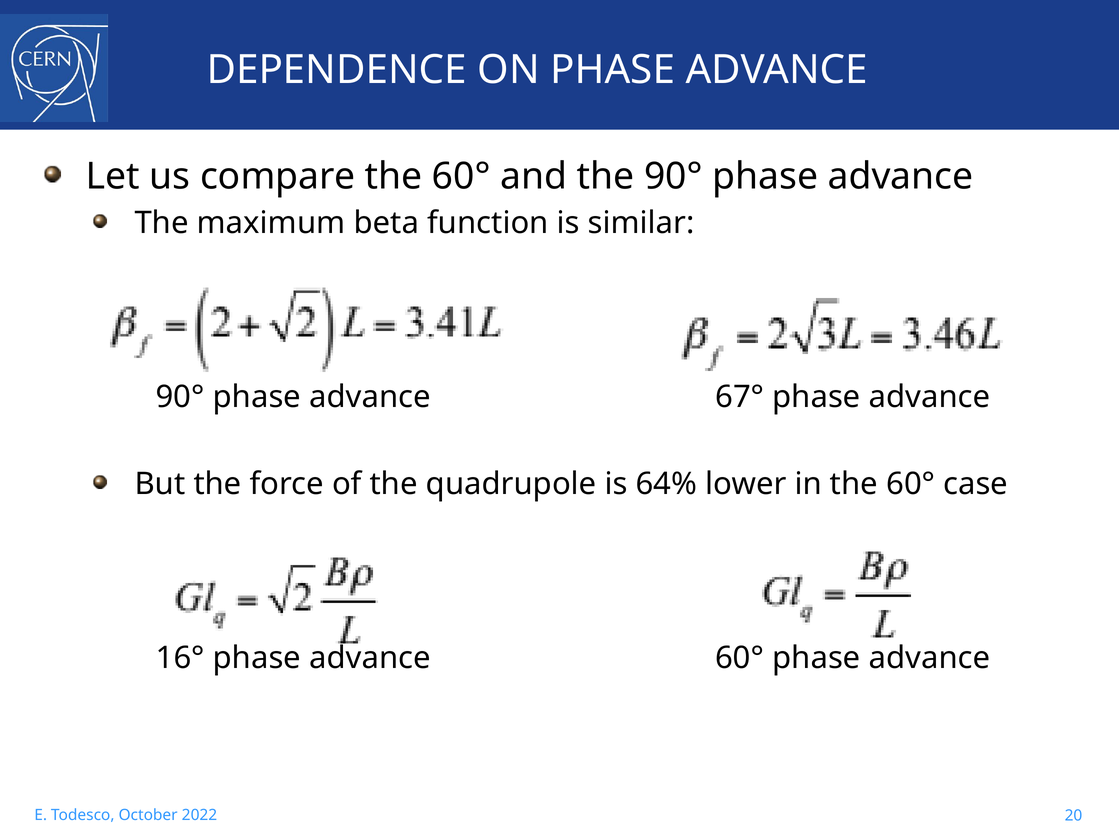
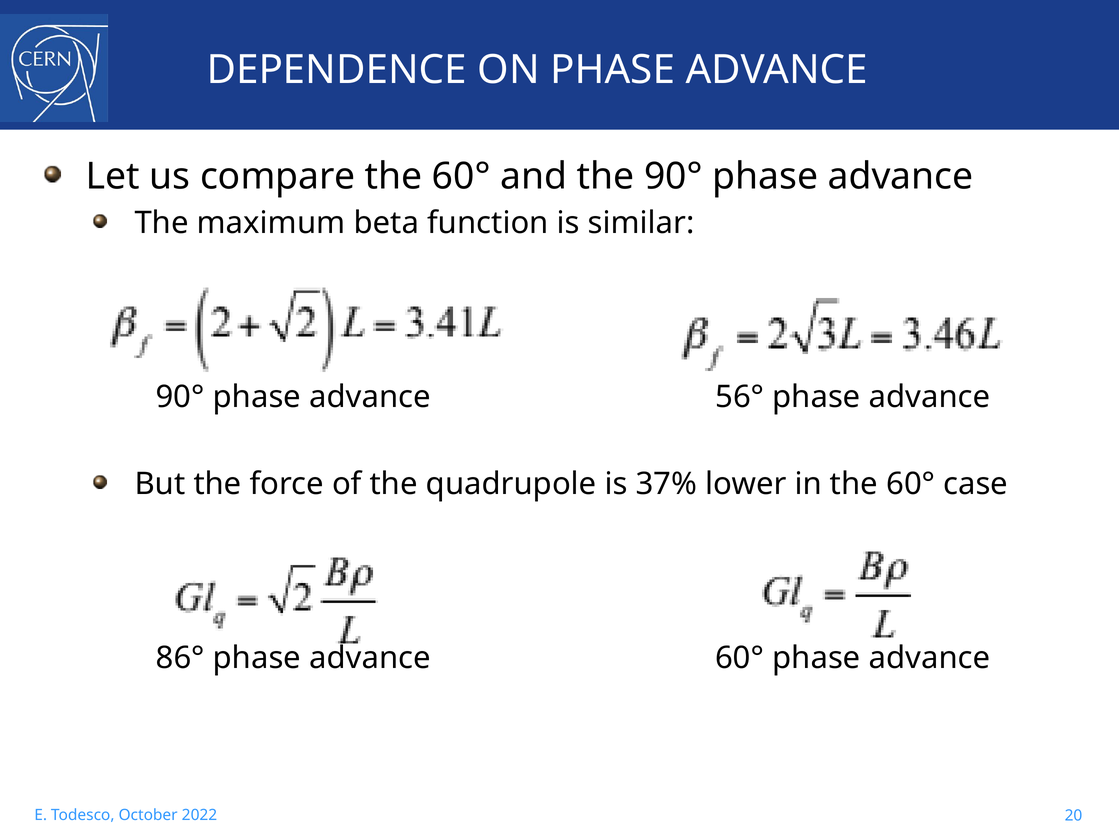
67°: 67° -> 56°
64%: 64% -> 37%
16°: 16° -> 86°
